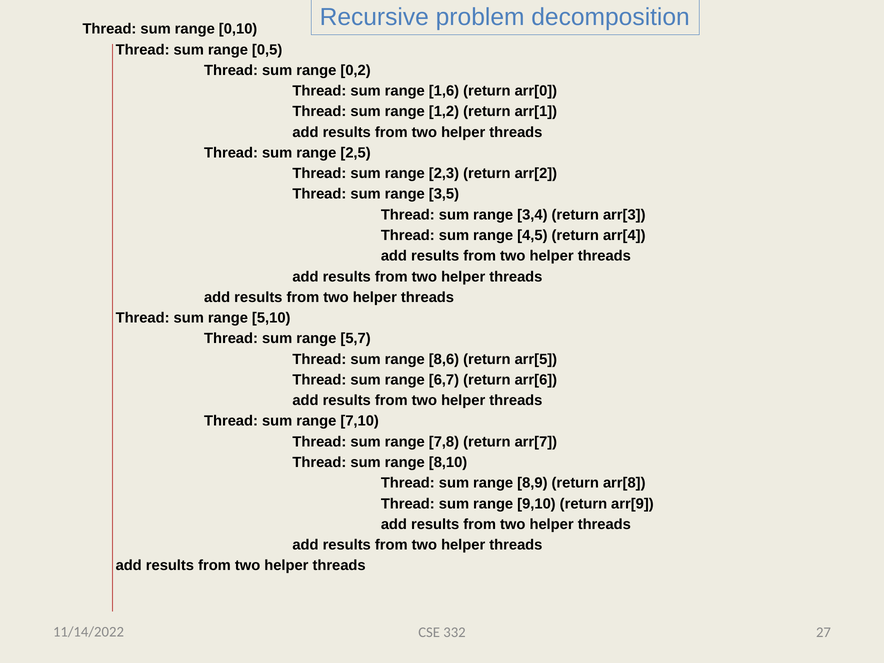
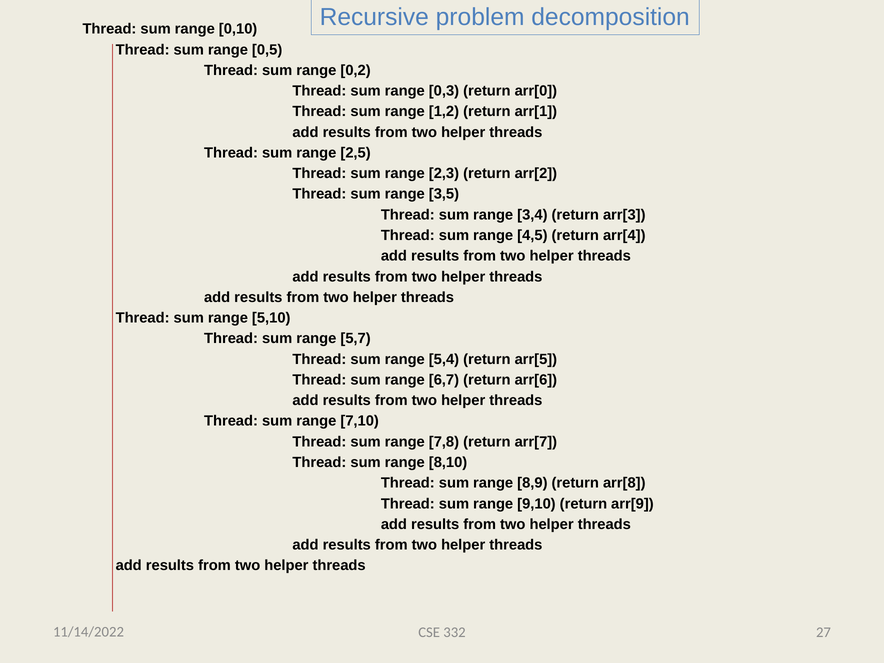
1,6: 1,6 -> 0,3
8,6: 8,6 -> 5,4
